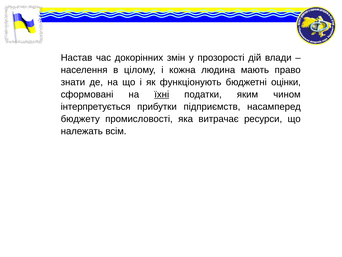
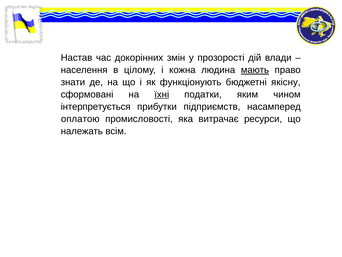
мають underline: none -> present
оцінки: оцінки -> якісну
бюджету: бюджету -> оплатою
